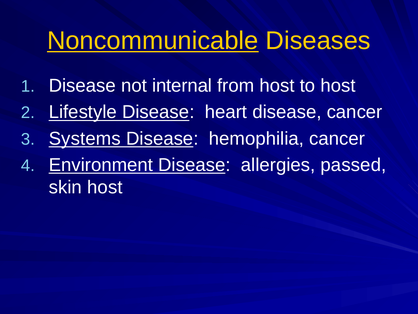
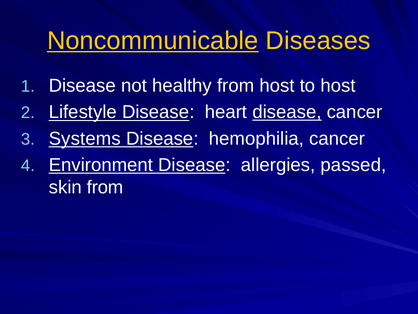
internal: internal -> healthy
disease at (287, 112) underline: none -> present
skin host: host -> from
